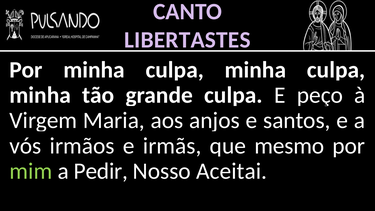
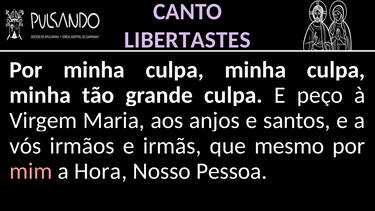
mim colour: light green -> pink
Pedir: Pedir -> Hora
Aceitai: Aceitai -> Pessoa
